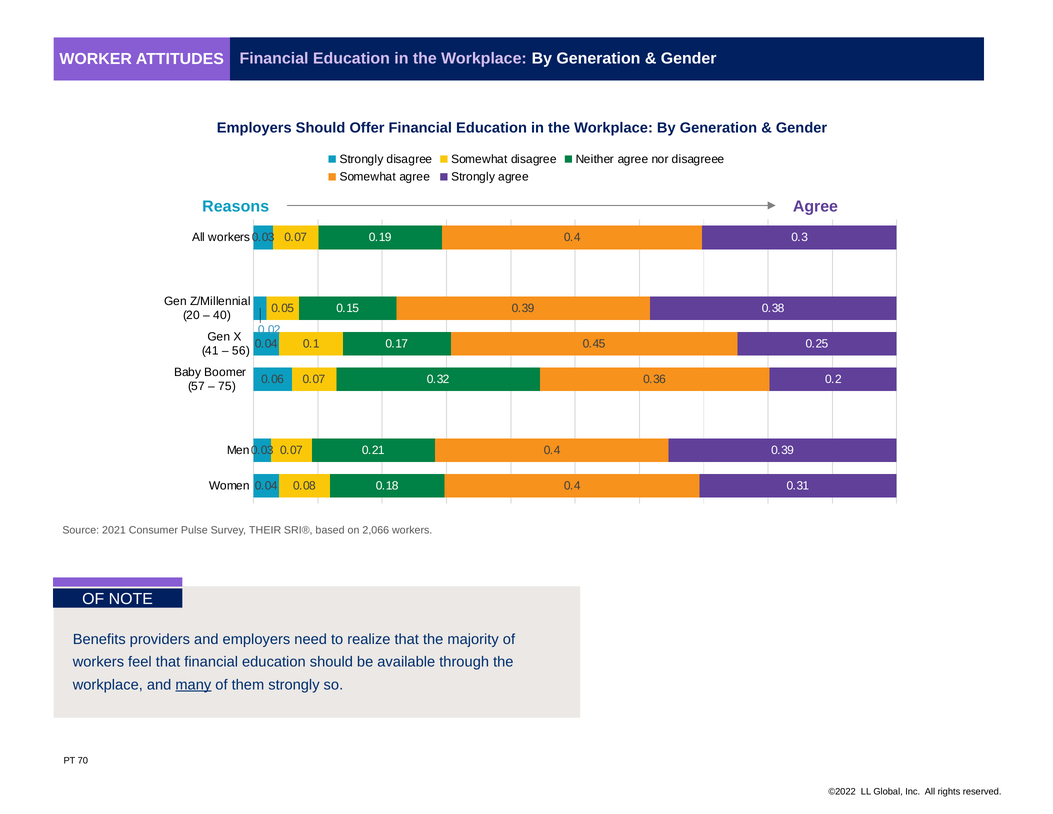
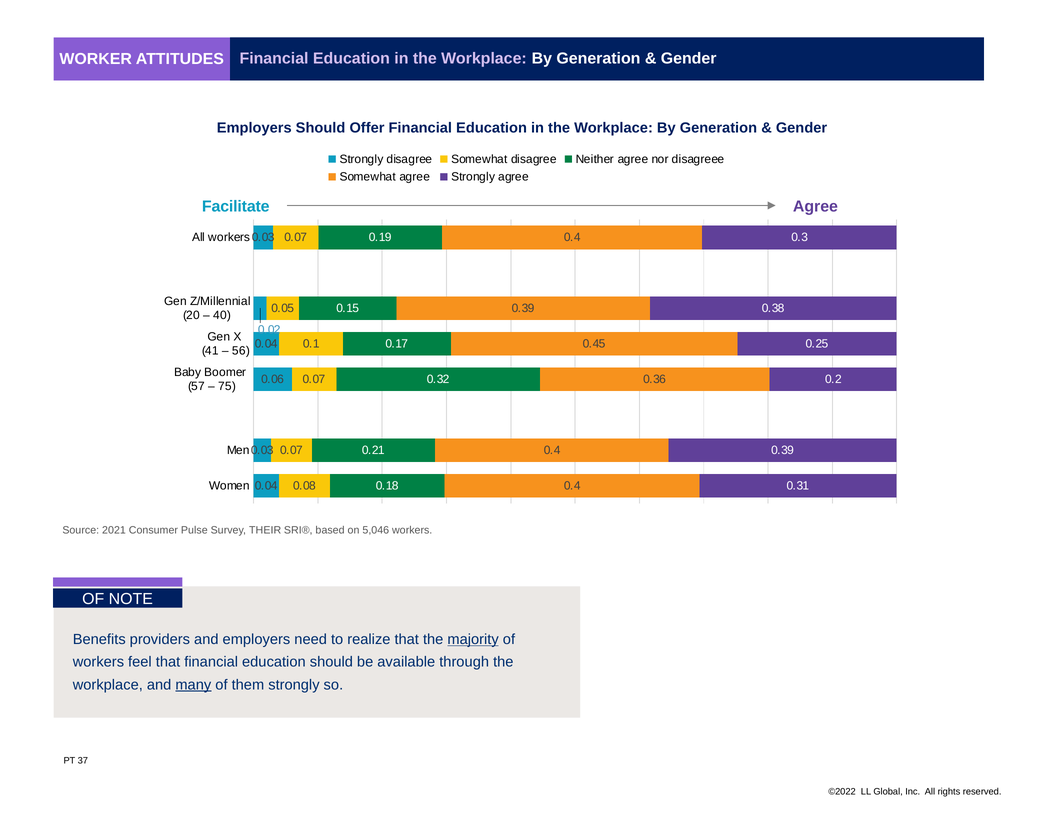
Reasons: Reasons -> Facilitate
2,066: 2,066 -> 5,046
majority underline: none -> present
70: 70 -> 37
